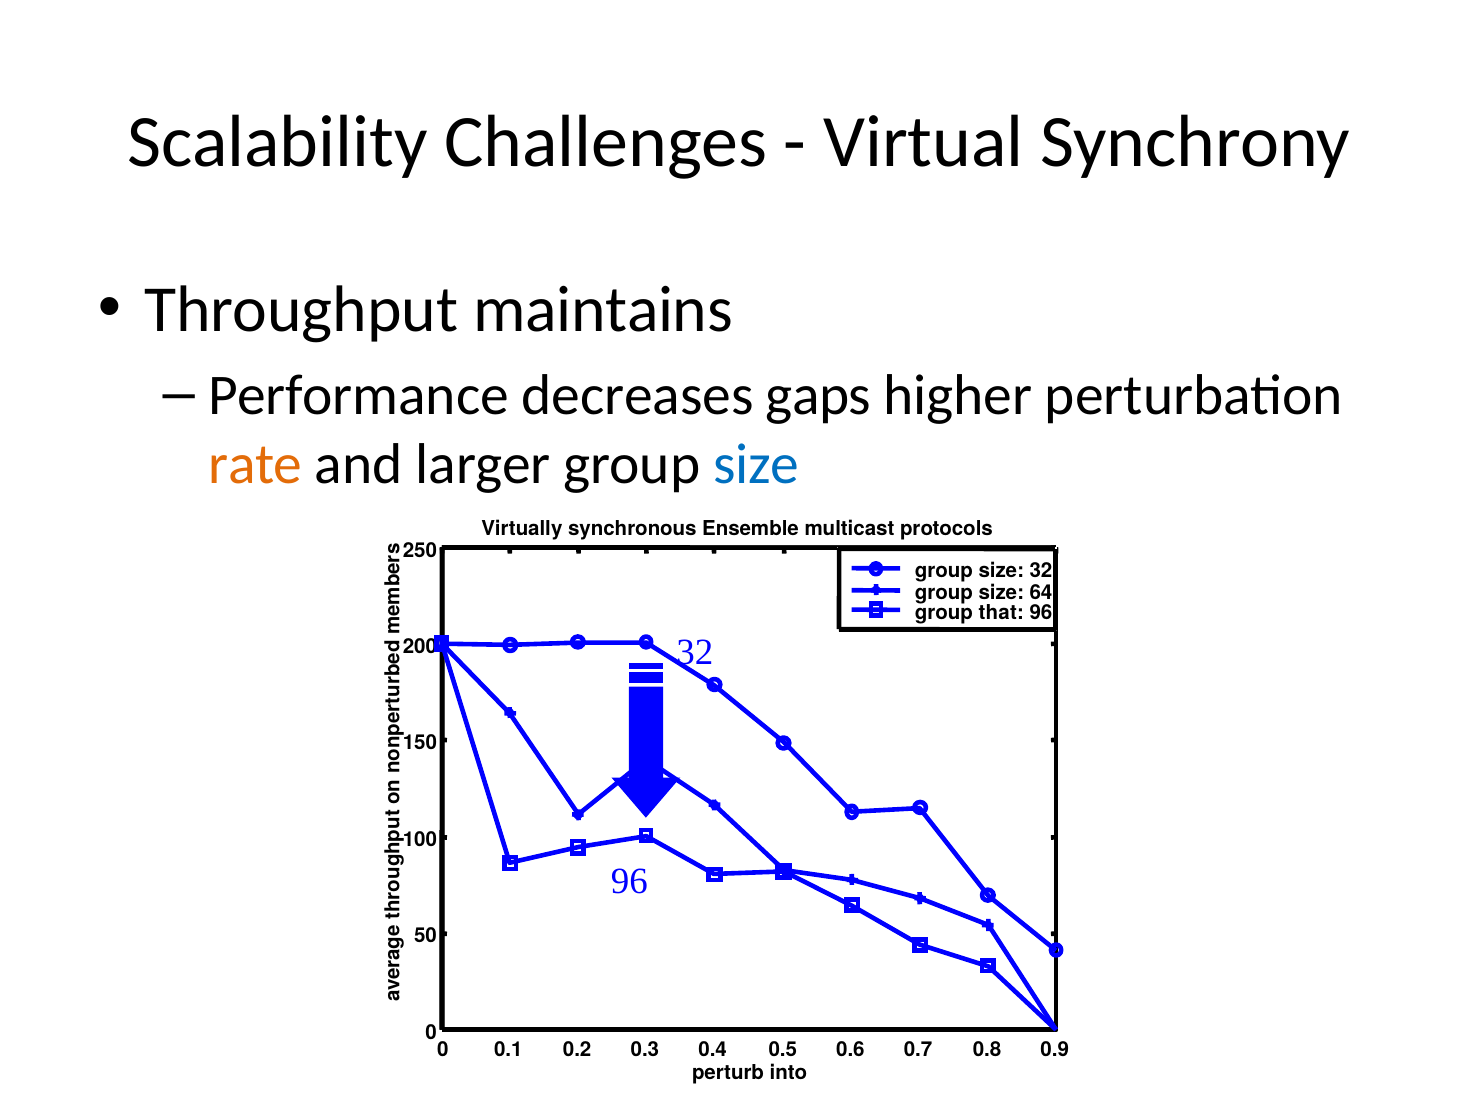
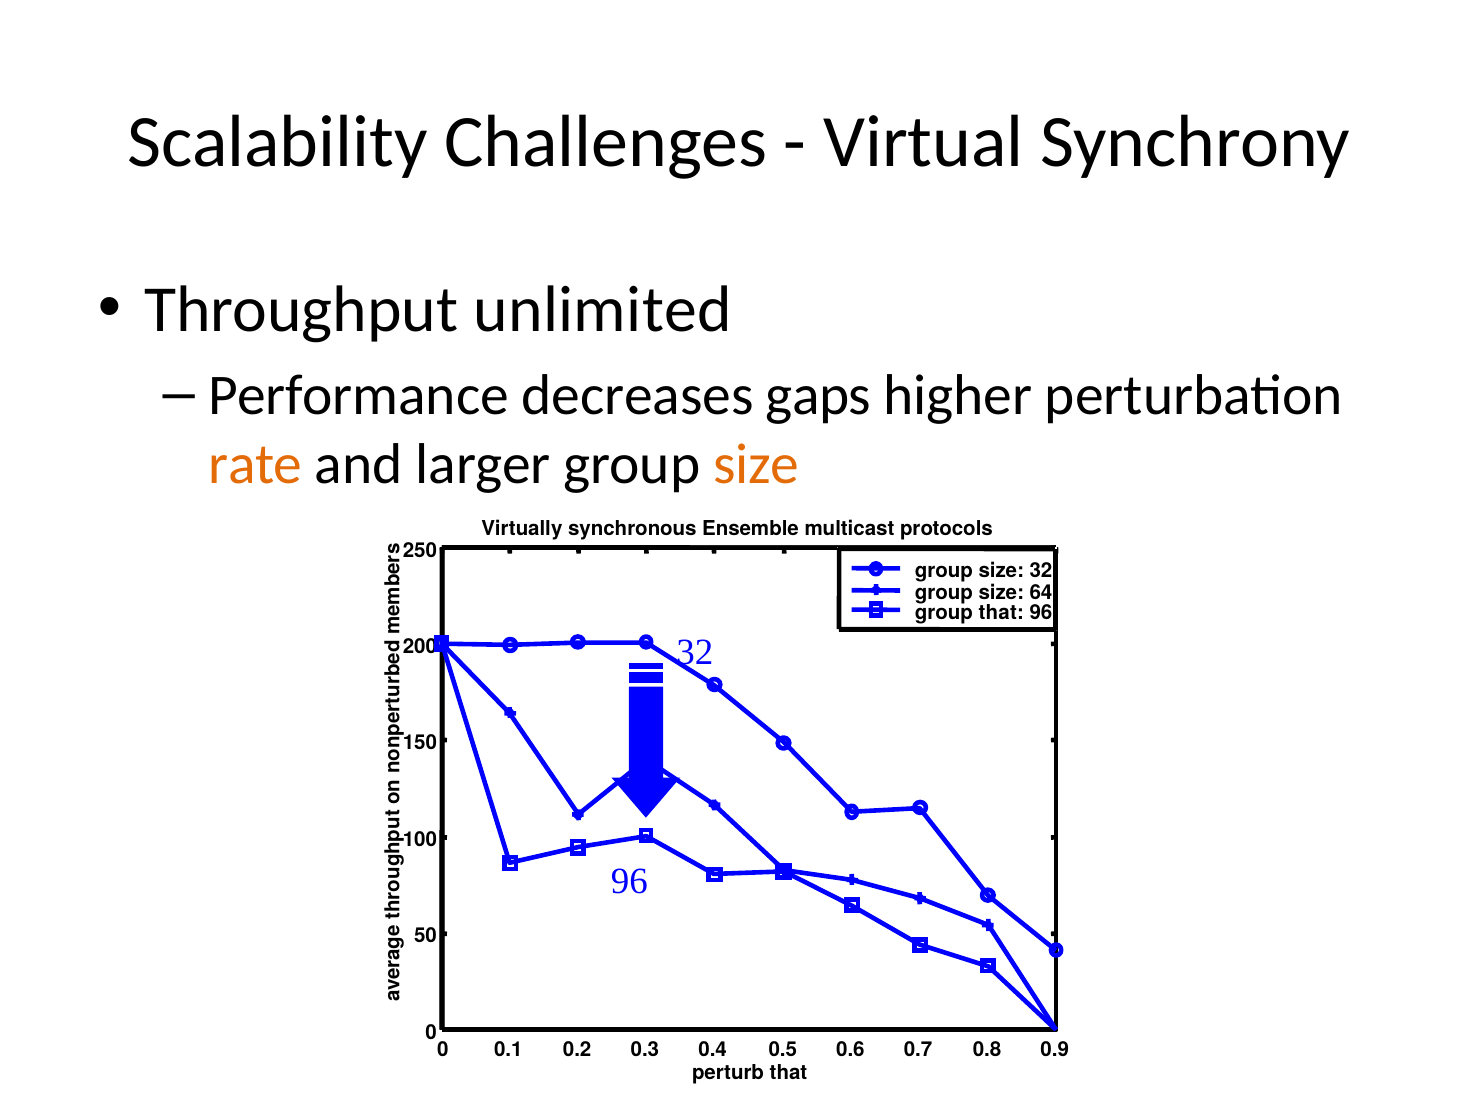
maintains: maintains -> unlimited
size at (756, 464) colour: blue -> orange
perturb into: into -> that
